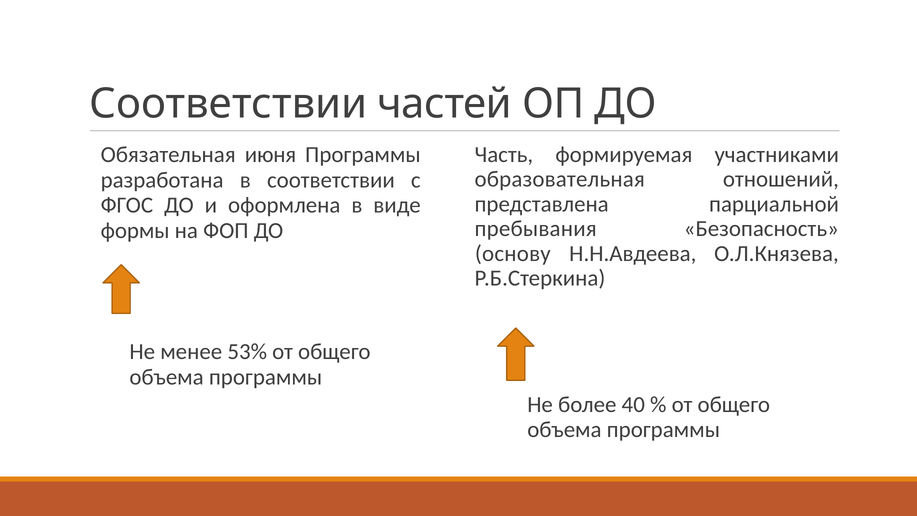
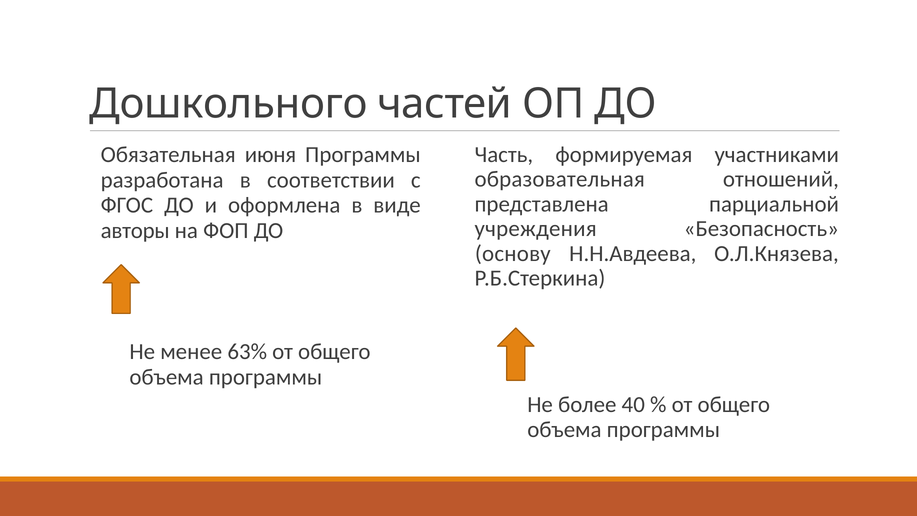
Соответствии at (228, 104): Соответствии -> Дошкольного
пребывания: пребывания -> учреждения
формы: формы -> авторы
53%: 53% -> 63%
